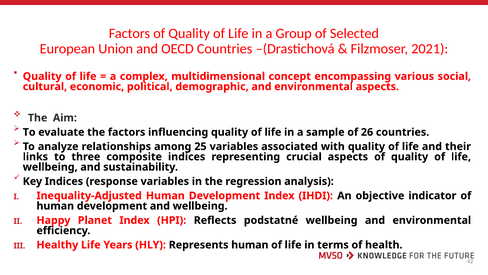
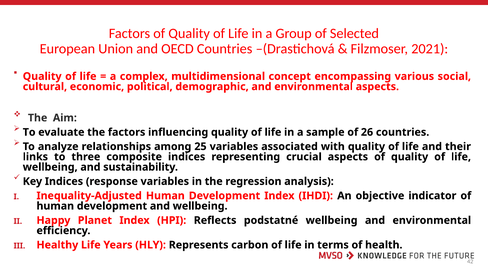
Represents human: human -> carbon
